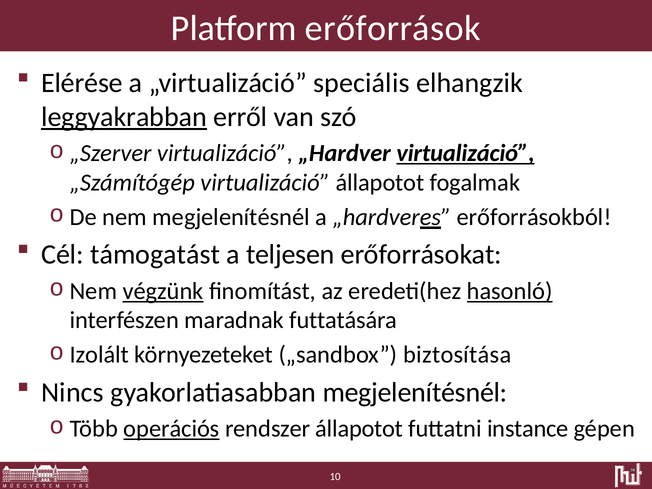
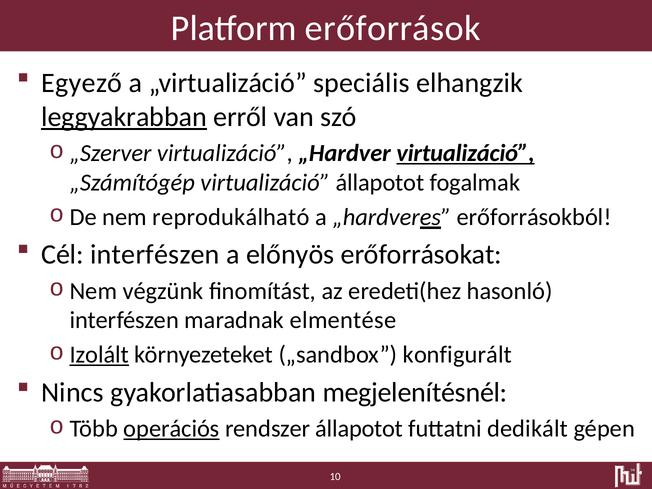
Elérése: Elérése -> Egyező
nem megjelenítésnél: megjelenítésnél -> reprodukálható
Cél támogatást: támogatást -> interfészen
teljesen: teljesen -> előnyös
végzünk underline: present -> none
hasonló underline: present -> none
futtatására: futtatására -> elmentése
Izolált underline: none -> present
biztosítása: biztosítása -> konfigurált
instance: instance -> dedikált
